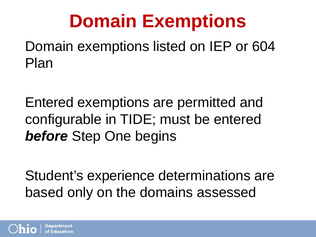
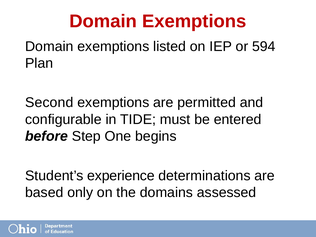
604: 604 -> 594
Entered at (49, 103): Entered -> Second
